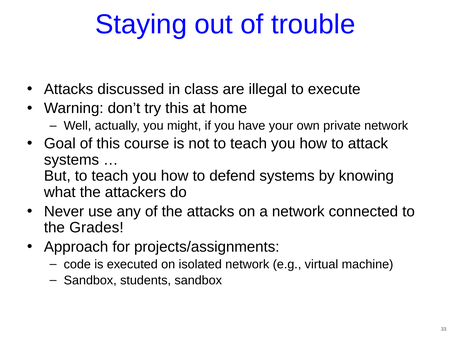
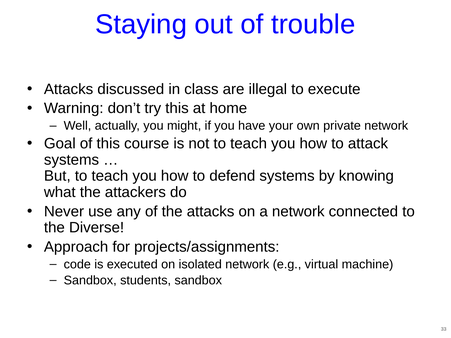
Grades: Grades -> Diverse
